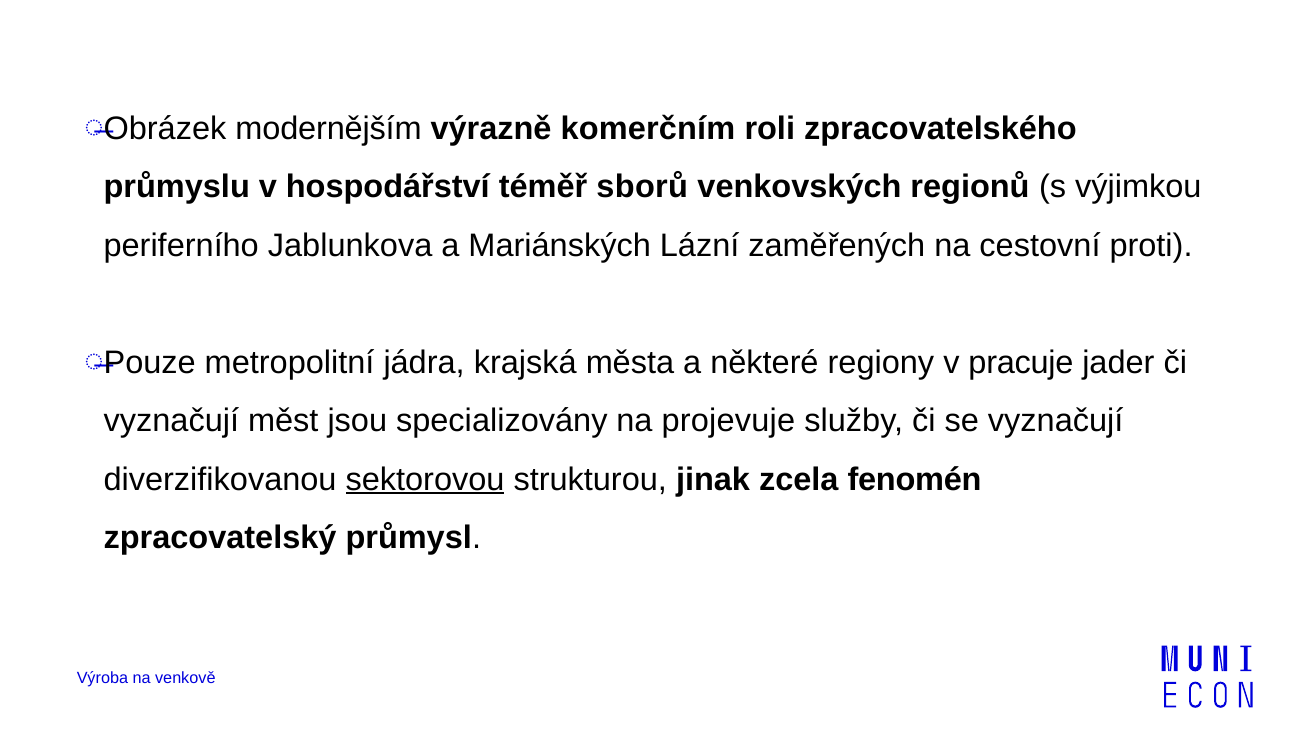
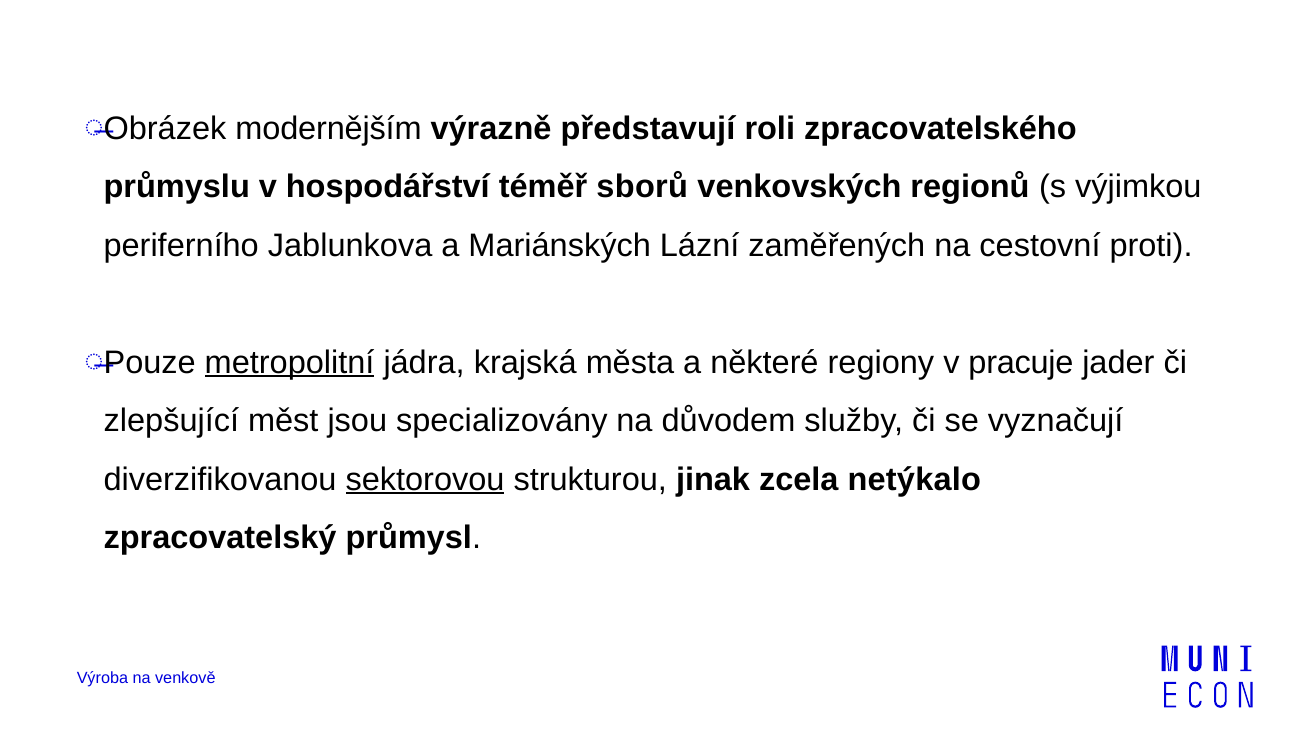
komerčním: komerčním -> představují
metropolitní underline: none -> present
vyznačují at (171, 421): vyznačují -> zlepšující
projevuje: projevuje -> důvodem
fenomén: fenomén -> netýkalo
